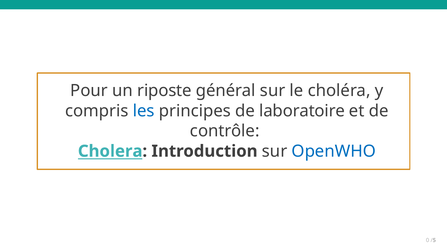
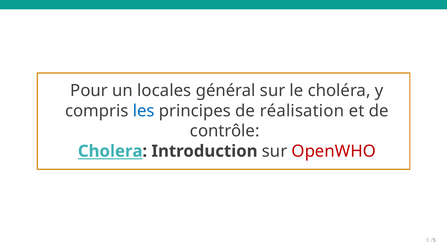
riposte: riposte -> locales
laboratoire: laboratoire -> réalisation
OpenWHO colour: blue -> red
